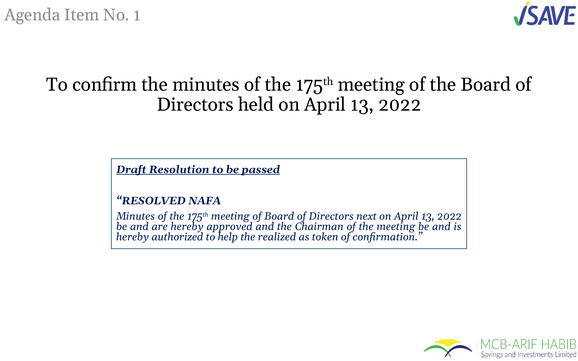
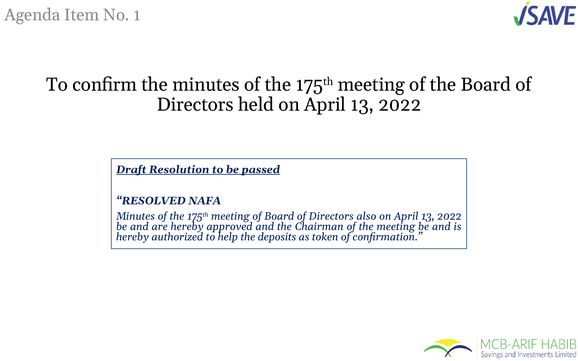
next: next -> also
realized: realized -> deposits
